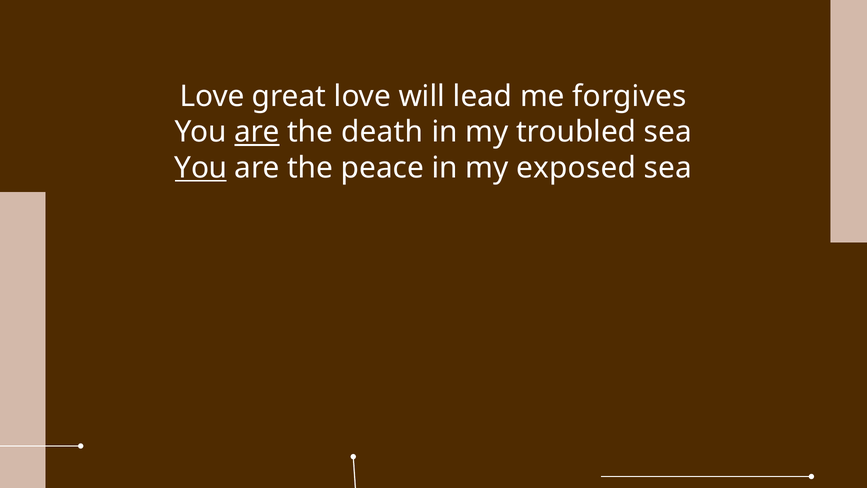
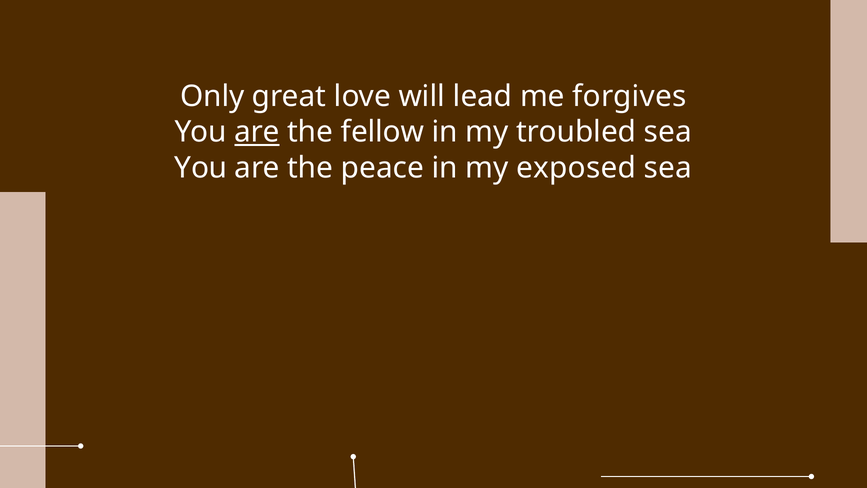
Love at (212, 96): Love -> Only
death: death -> fellow
You at (201, 168) underline: present -> none
